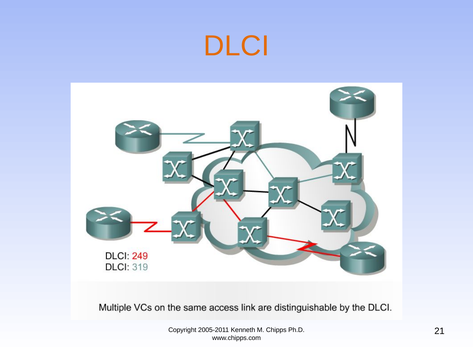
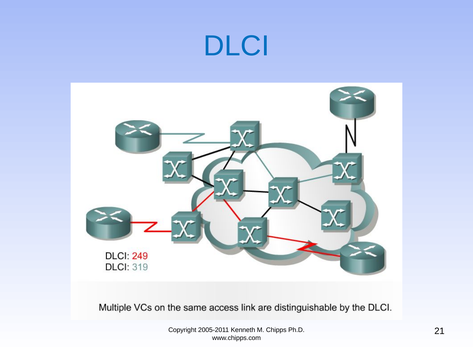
DLCI colour: orange -> blue
